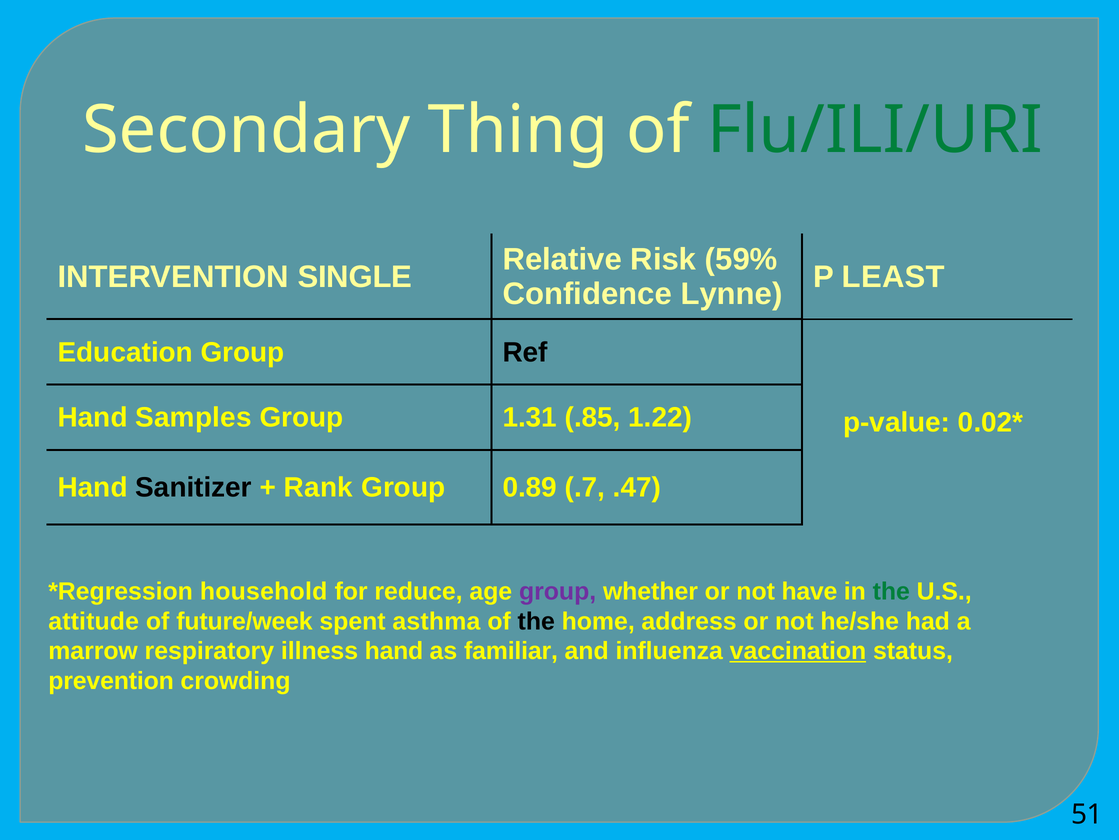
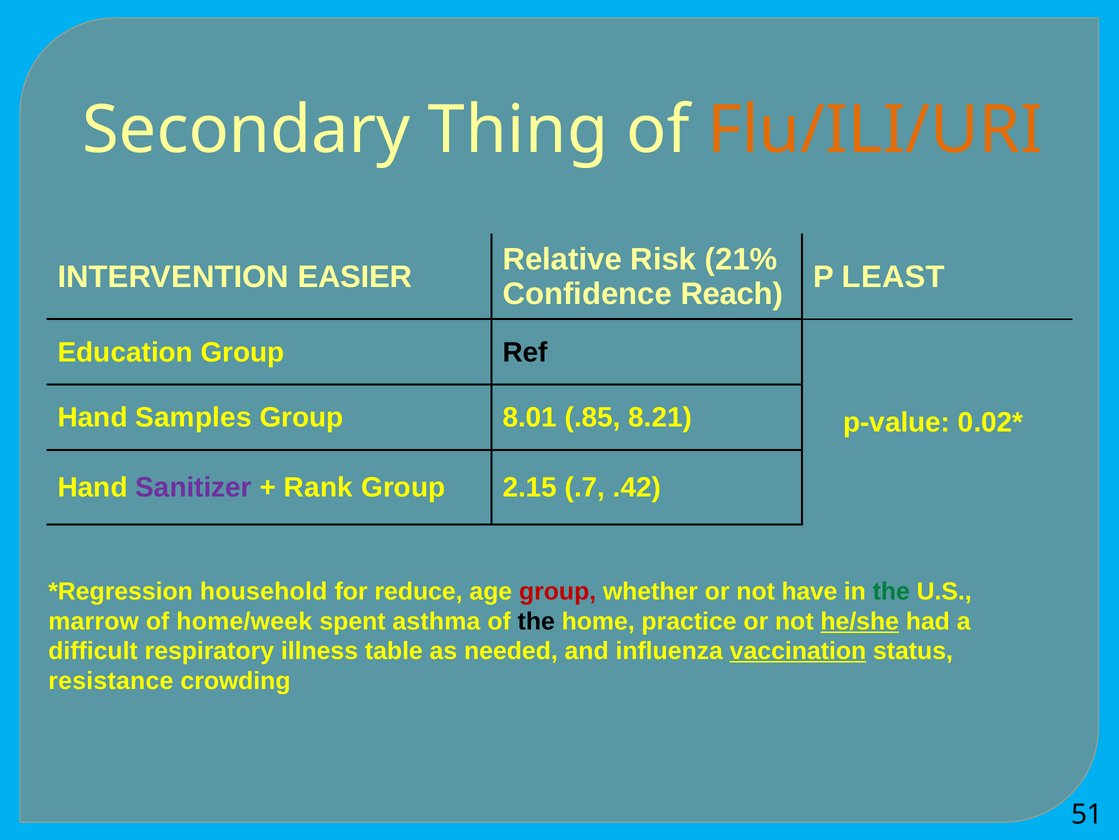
Flu/ILI/URI colour: green -> orange
59%: 59% -> 21%
SINGLE: SINGLE -> EASIER
Lynne: Lynne -> Reach
1.31: 1.31 -> 8.01
1.22: 1.22 -> 8.21
Sanitizer colour: black -> purple
0.89: 0.89 -> 2.15
.47: .47 -> .42
group at (558, 591) colour: purple -> red
attitude: attitude -> marrow
future/week: future/week -> home/week
address: address -> practice
he/she underline: none -> present
marrow: marrow -> difficult
illness hand: hand -> table
familiar: familiar -> needed
prevention: prevention -> resistance
